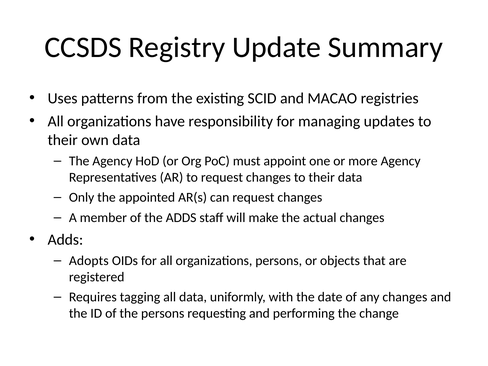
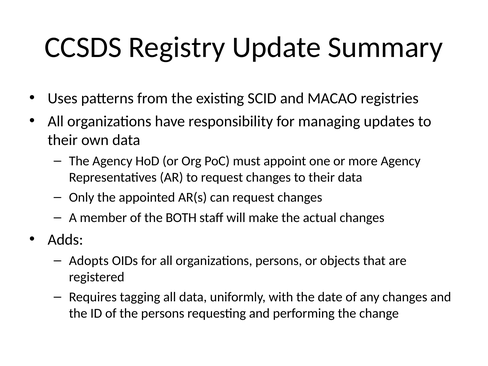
the ADDS: ADDS -> BOTH
